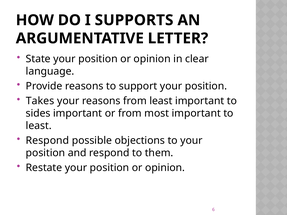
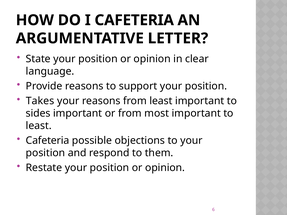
I SUPPORTS: SUPPORTS -> CAFETERIA
Respond at (47, 141): Respond -> Cafeteria
